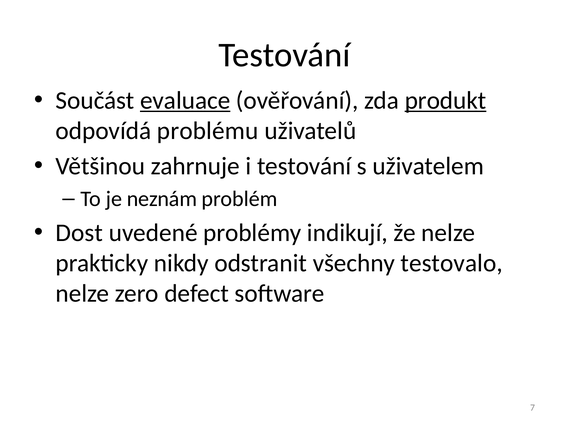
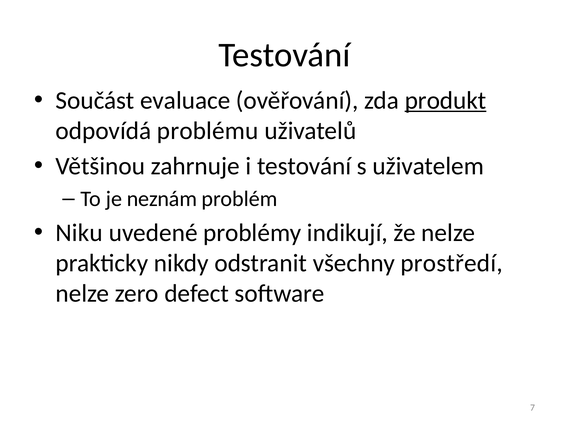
evaluace underline: present -> none
Dost: Dost -> Niku
testovalo: testovalo -> prostředí
